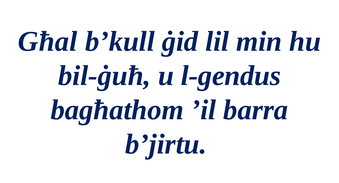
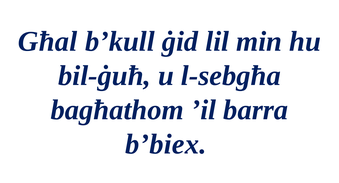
l-gendus: l-gendus -> l-sebgħa
b’jirtu: b’jirtu -> b’biex
